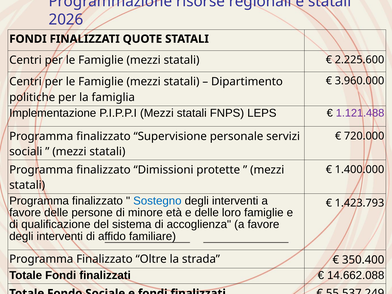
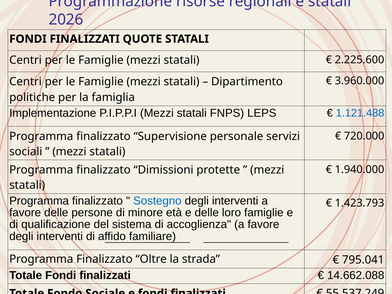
1.121.488 colour: purple -> blue
1.400.000: 1.400.000 -> 1.940.000
350.400: 350.400 -> 795.041
